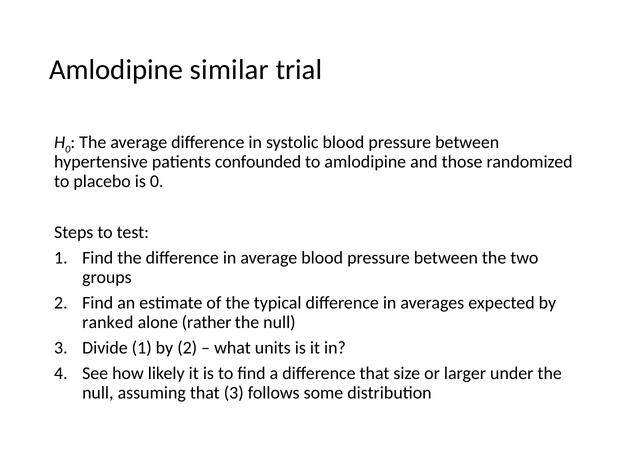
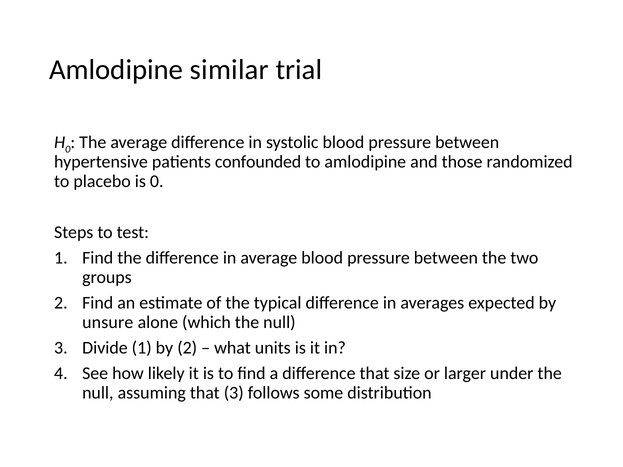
ranked: ranked -> unsure
rather: rather -> which
